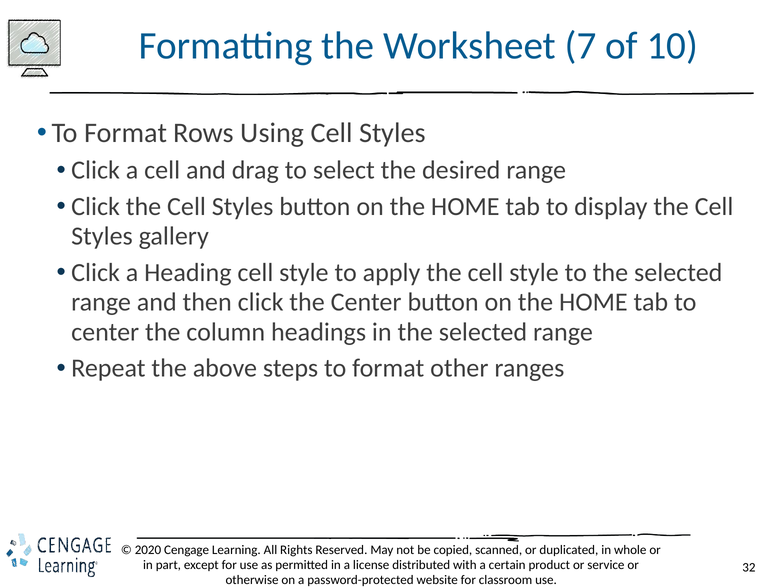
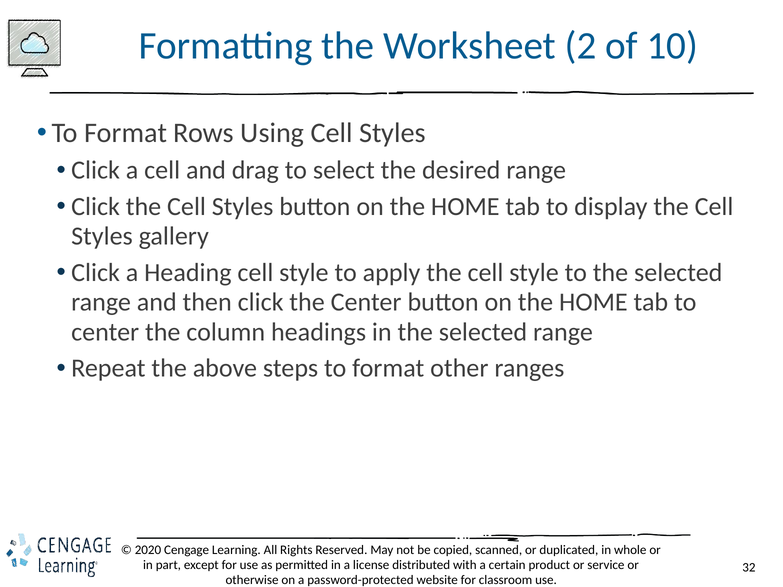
7: 7 -> 2
